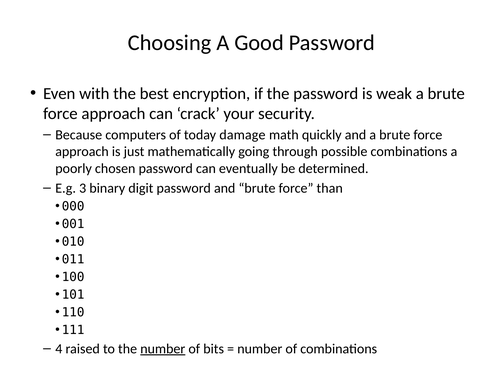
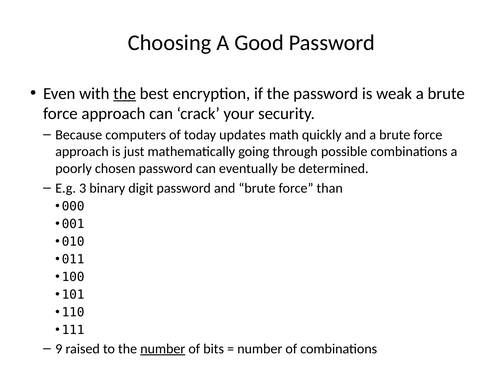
the at (125, 93) underline: none -> present
damage: damage -> updates
4: 4 -> 9
